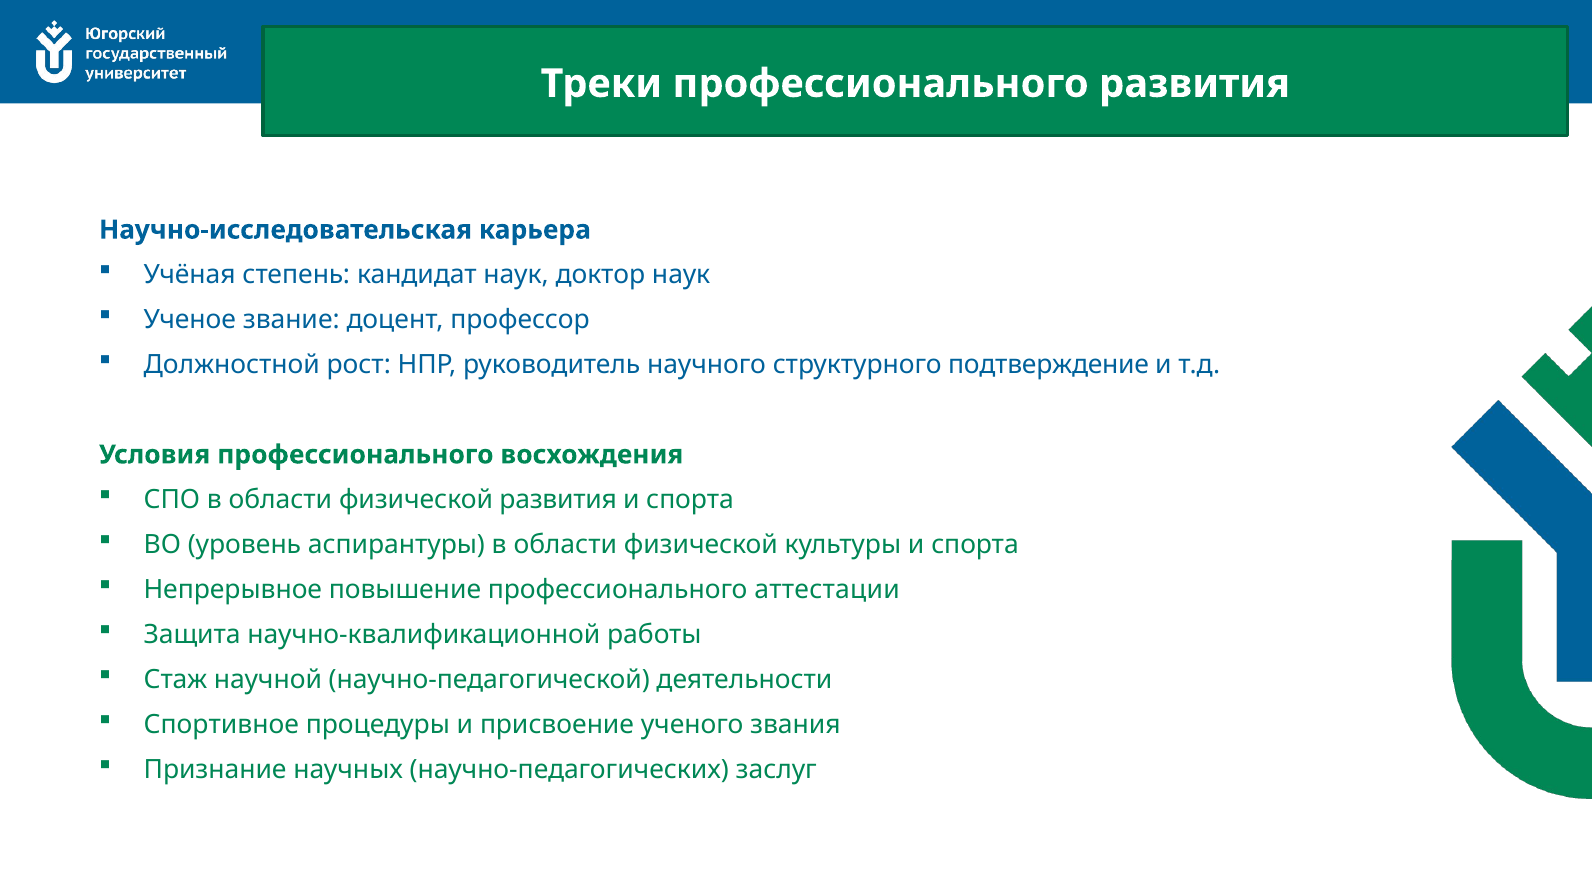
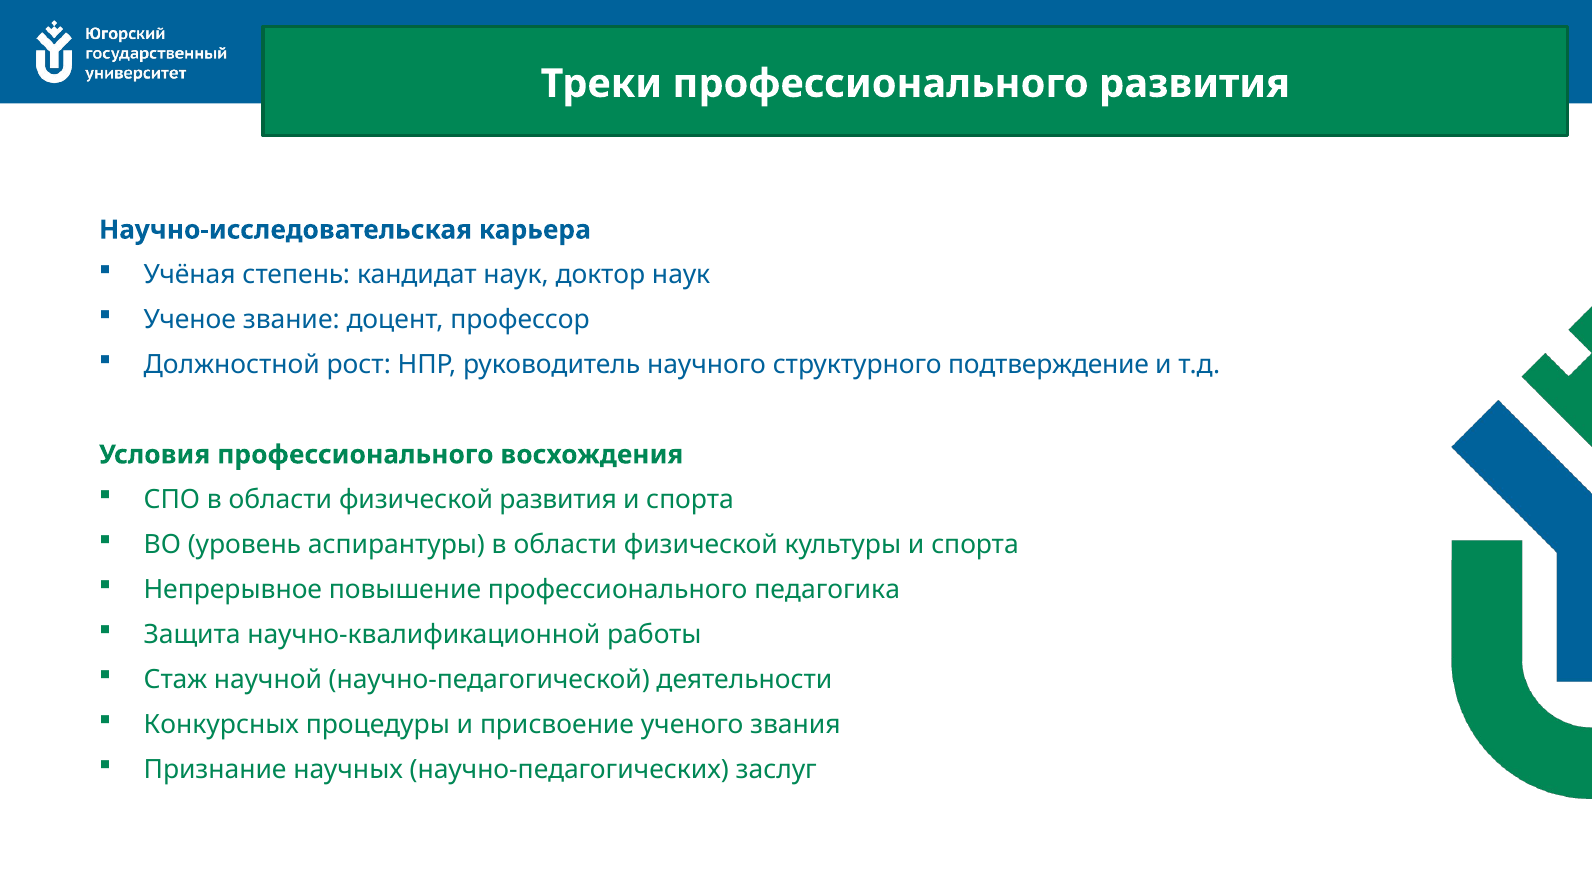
аттестации: аттестации -> педагогика
Спортивное: Спортивное -> Конкурсных
